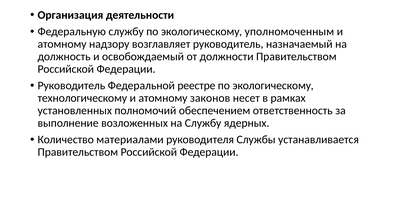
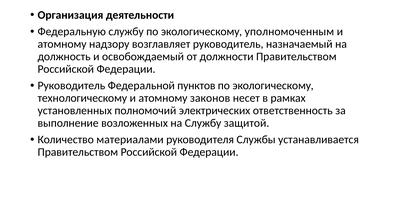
реестре: реестре -> пунктов
обеспечением: обеспечением -> электрических
ядерных: ядерных -> защитой
